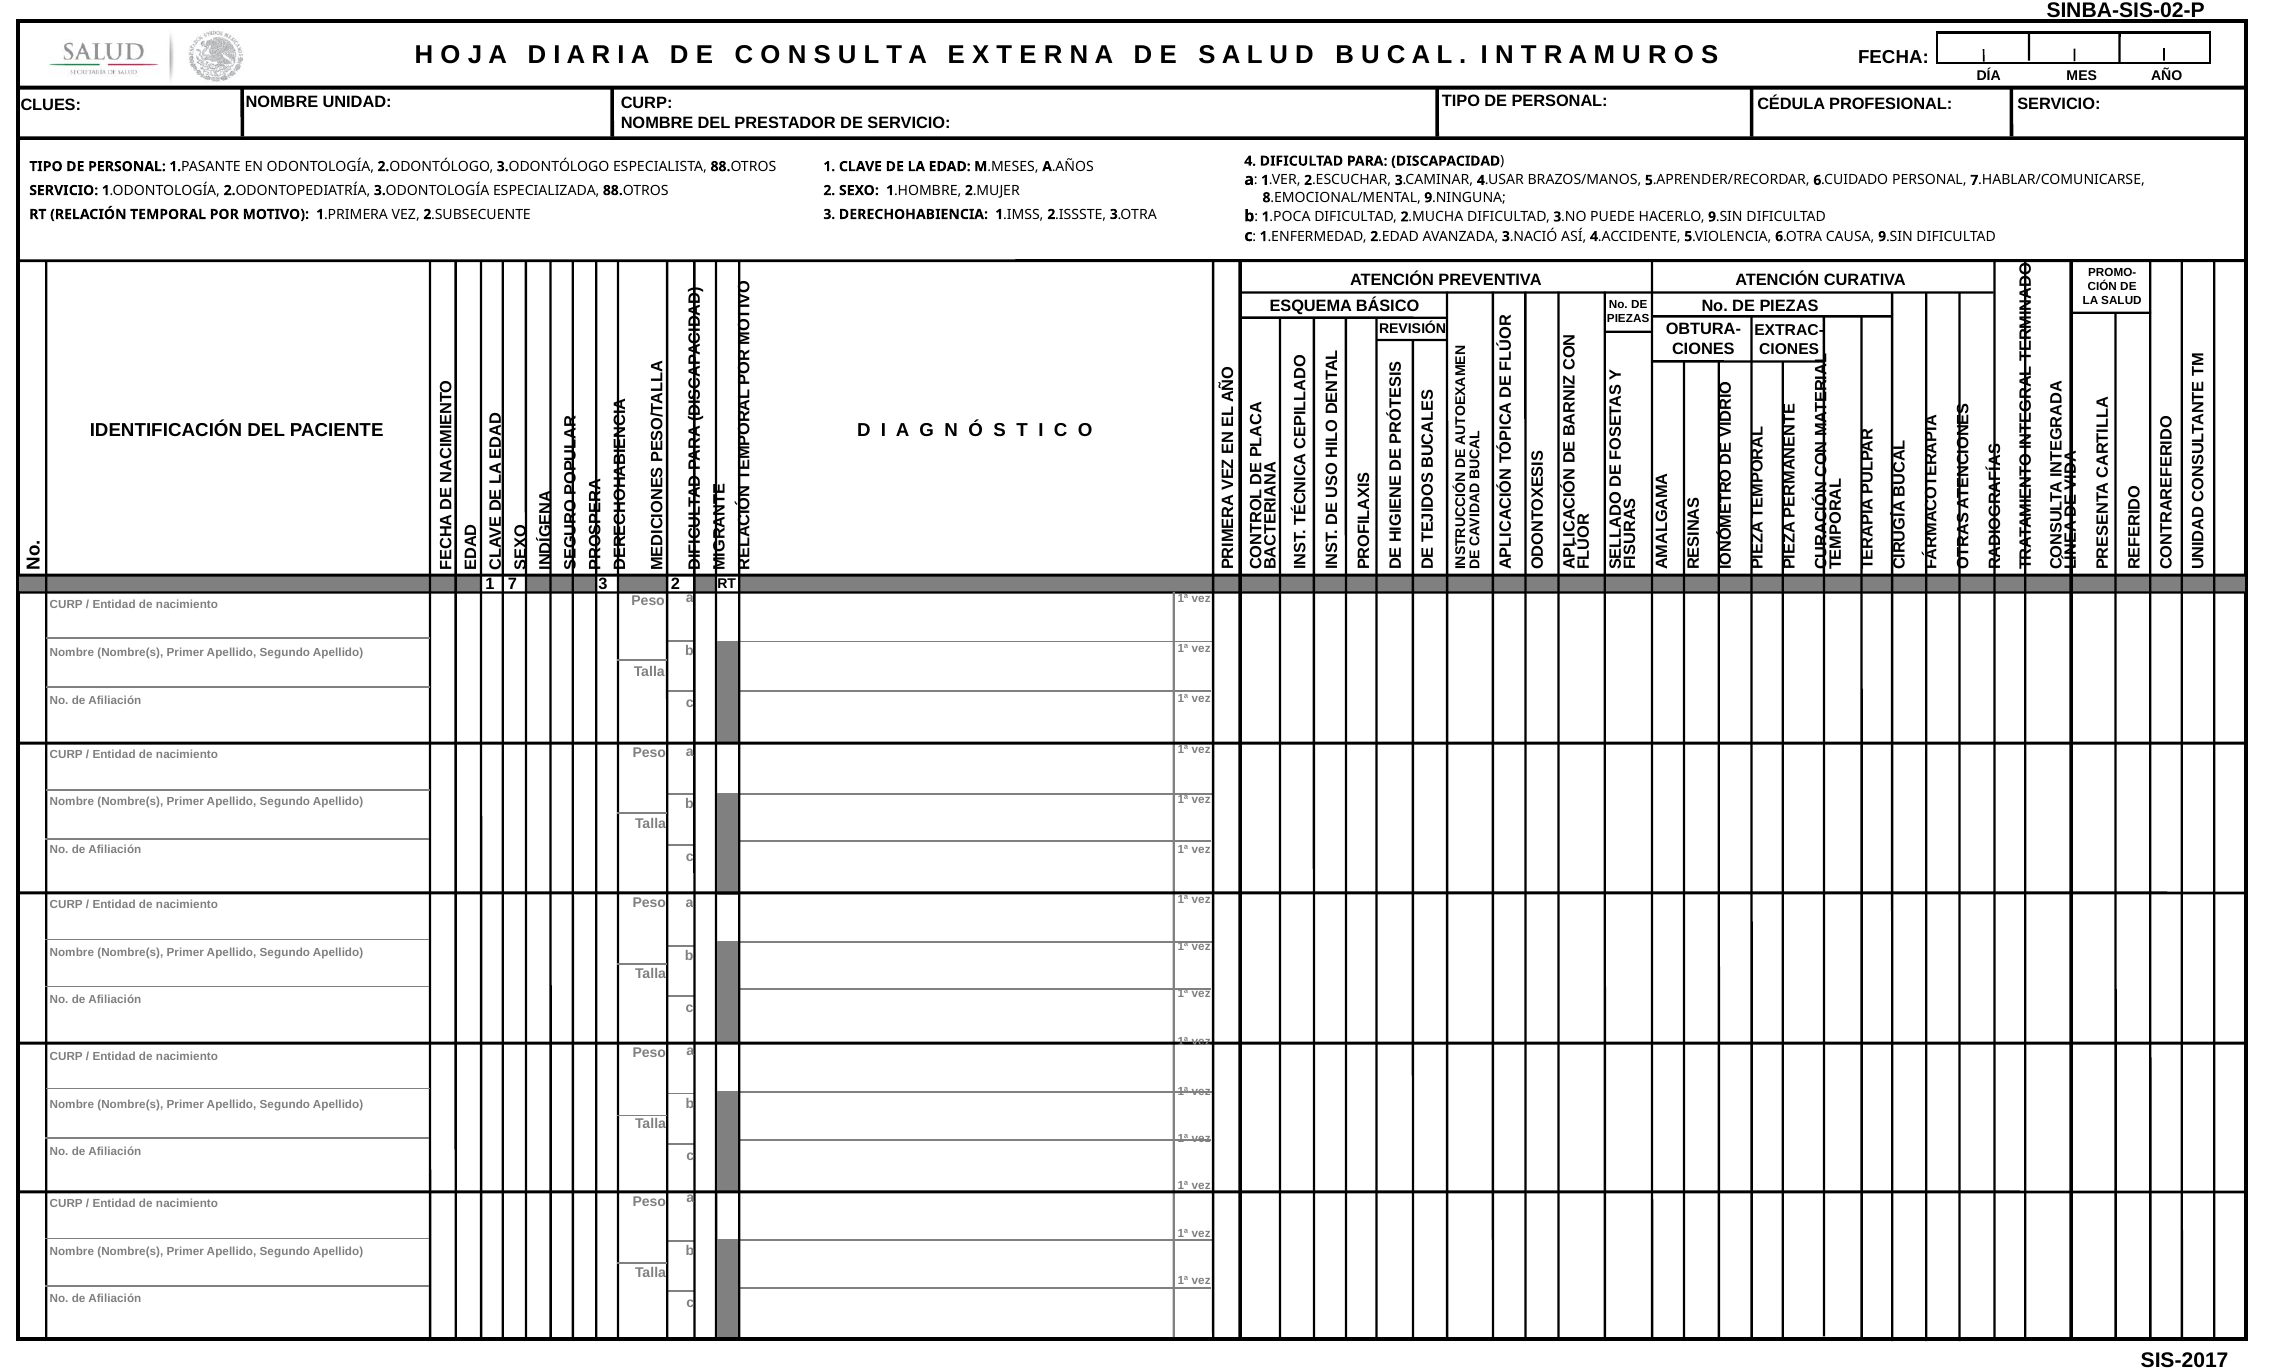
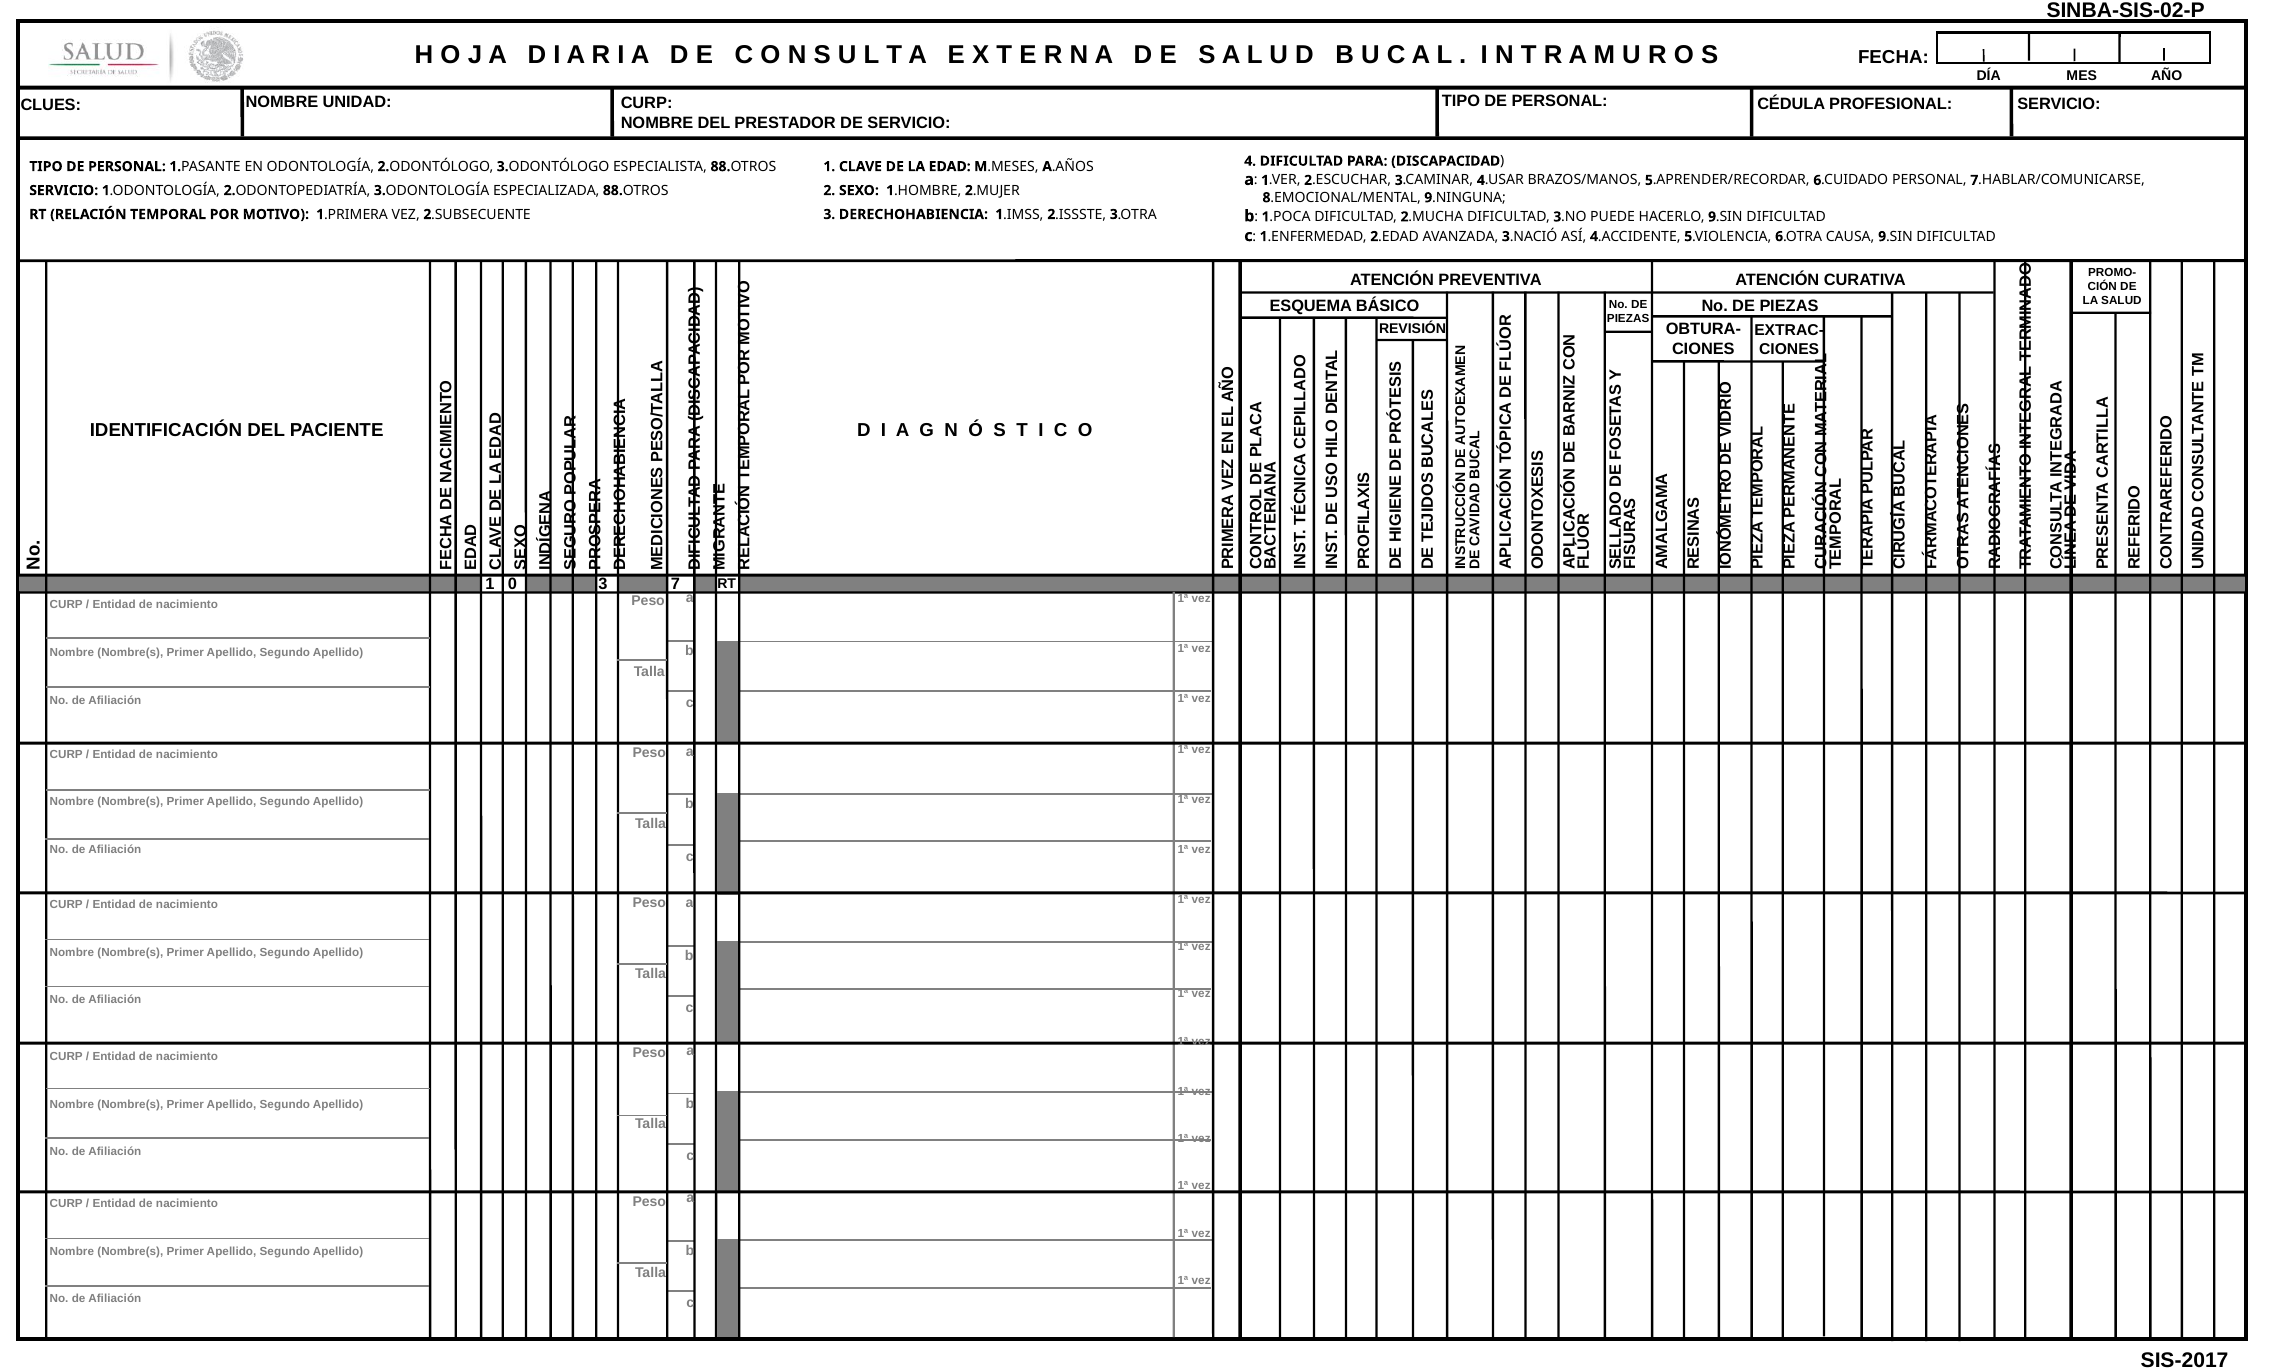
7: 7 -> 0
3 2: 2 -> 7
